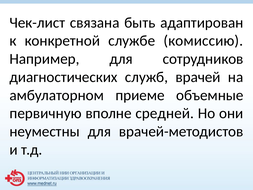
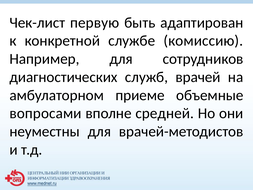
связана: связана -> первую
первичную: первичную -> вопросами
